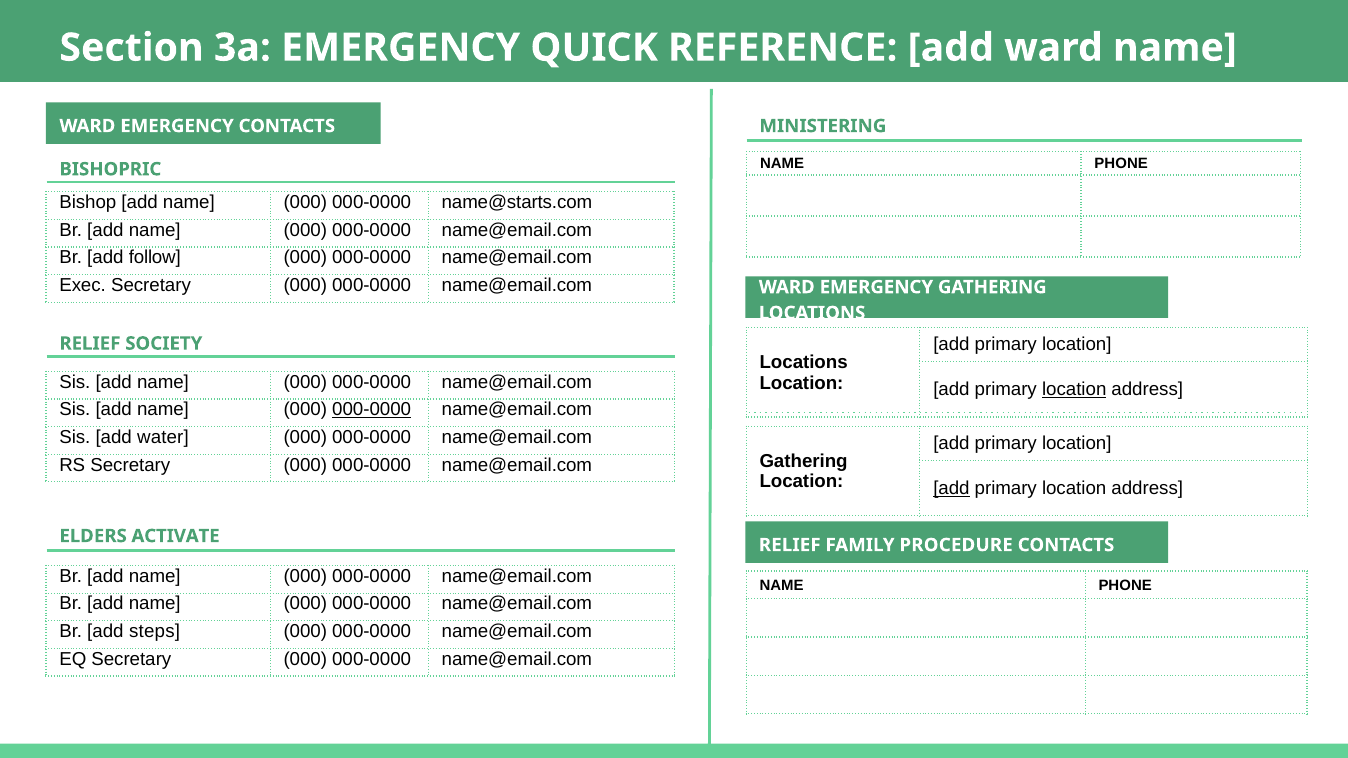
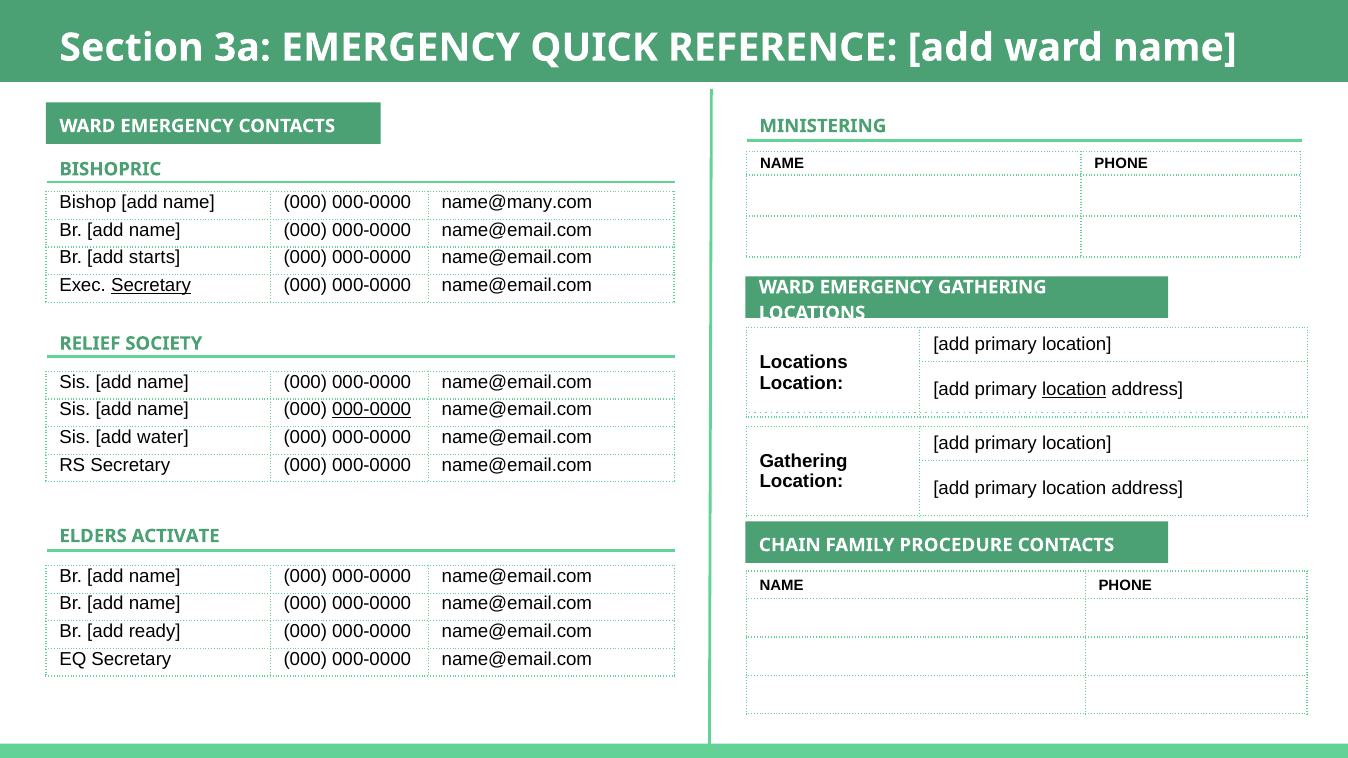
name@starts.com: name@starts.com -> name@many.com
follow: follow -> starts
Secretary at (151, 285) underline: none -> present
add at (951, 489) underline: present -> none
RELIEF at (790, 545): RELIEF -> CHAIN
steps: steps -> ready
